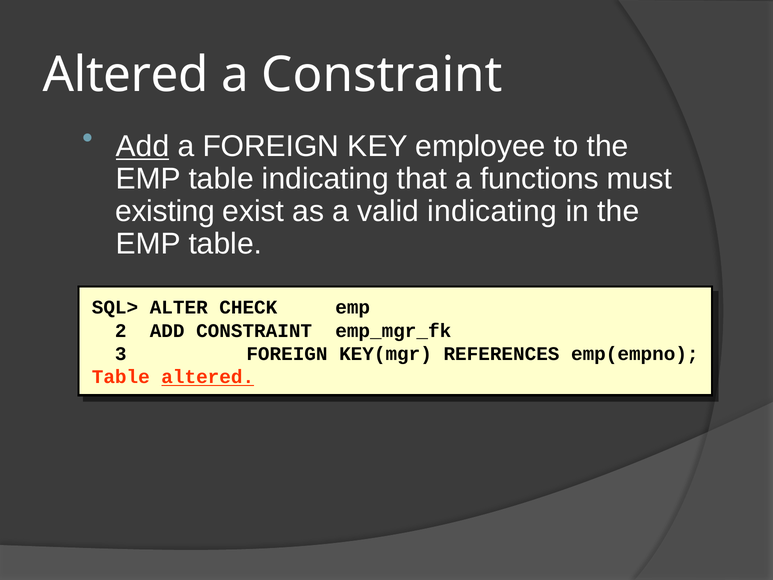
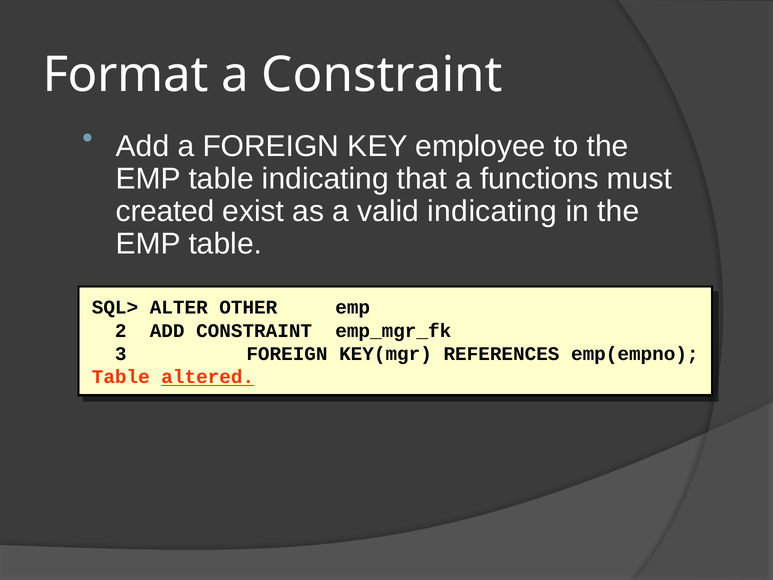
Altered at (126, 75): Altered -> Format
Add at (143, 146) underline: present -> none
existing: existing -> created
CHECK: CHECK -> OTHER
